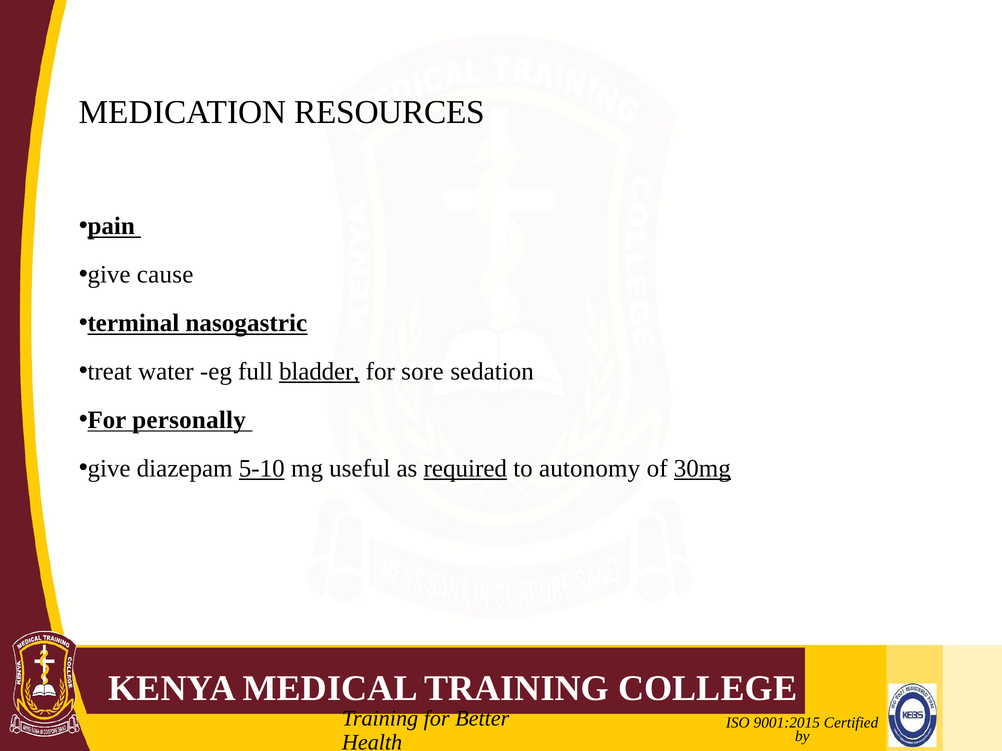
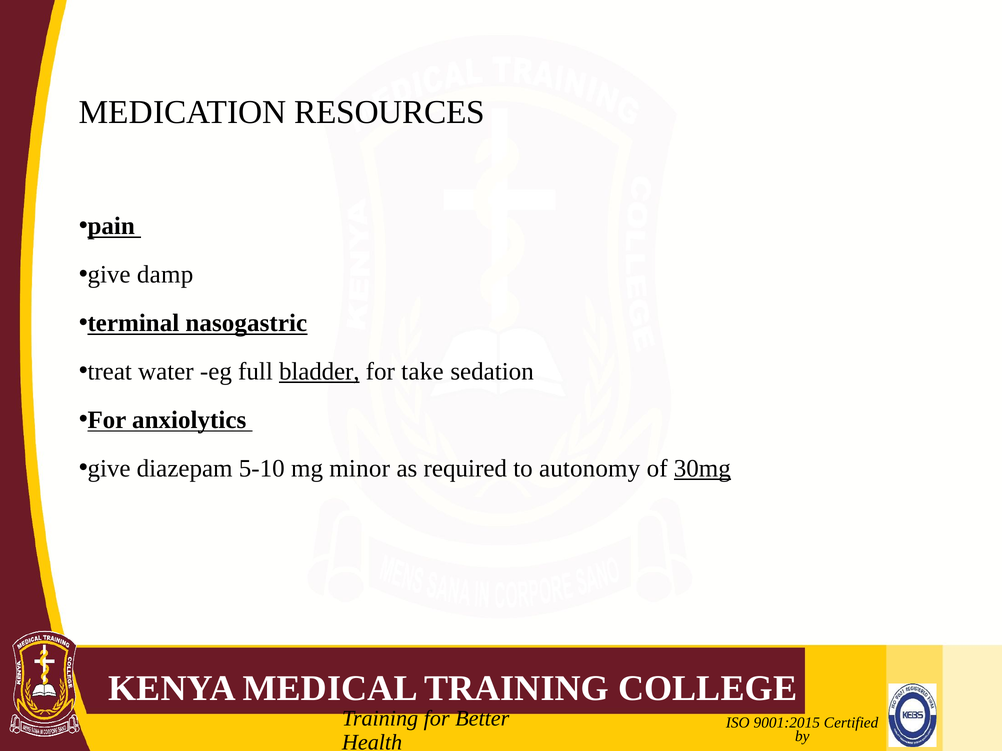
cause: cause -> damp
sore: sore -> take
personally: personally -> anxiolytics
5-10 underline: present -> none
useful: useful -> minor
required underline: present -> none
